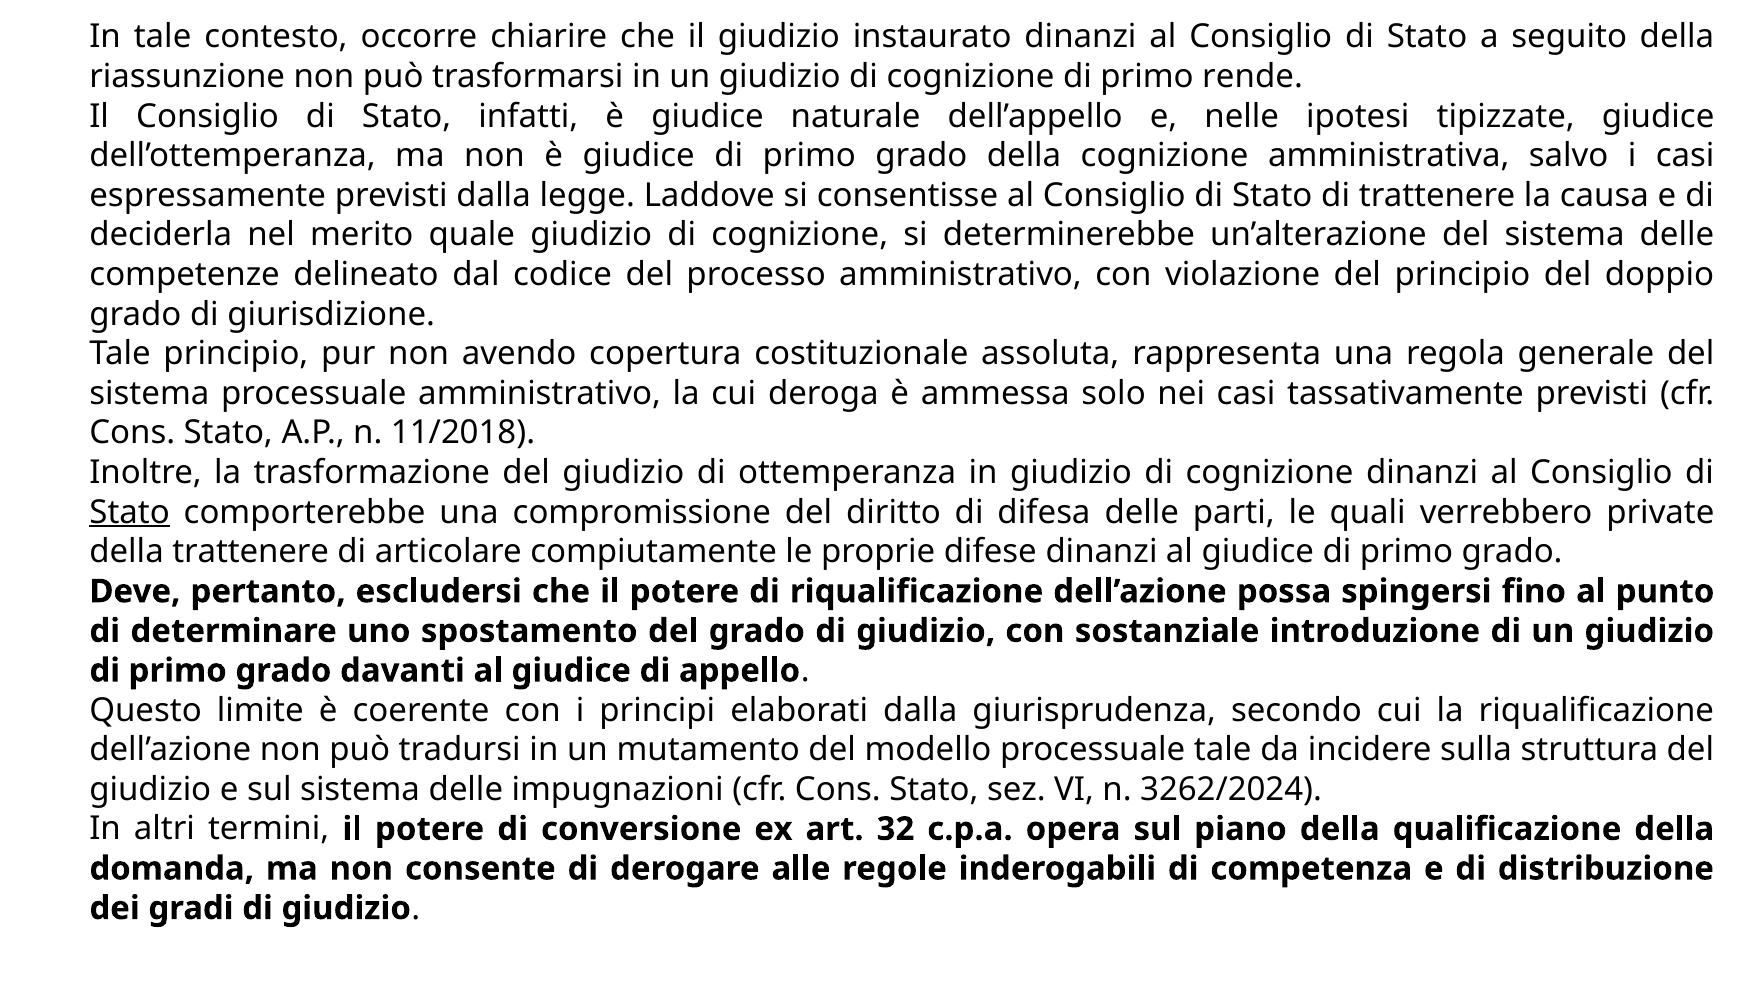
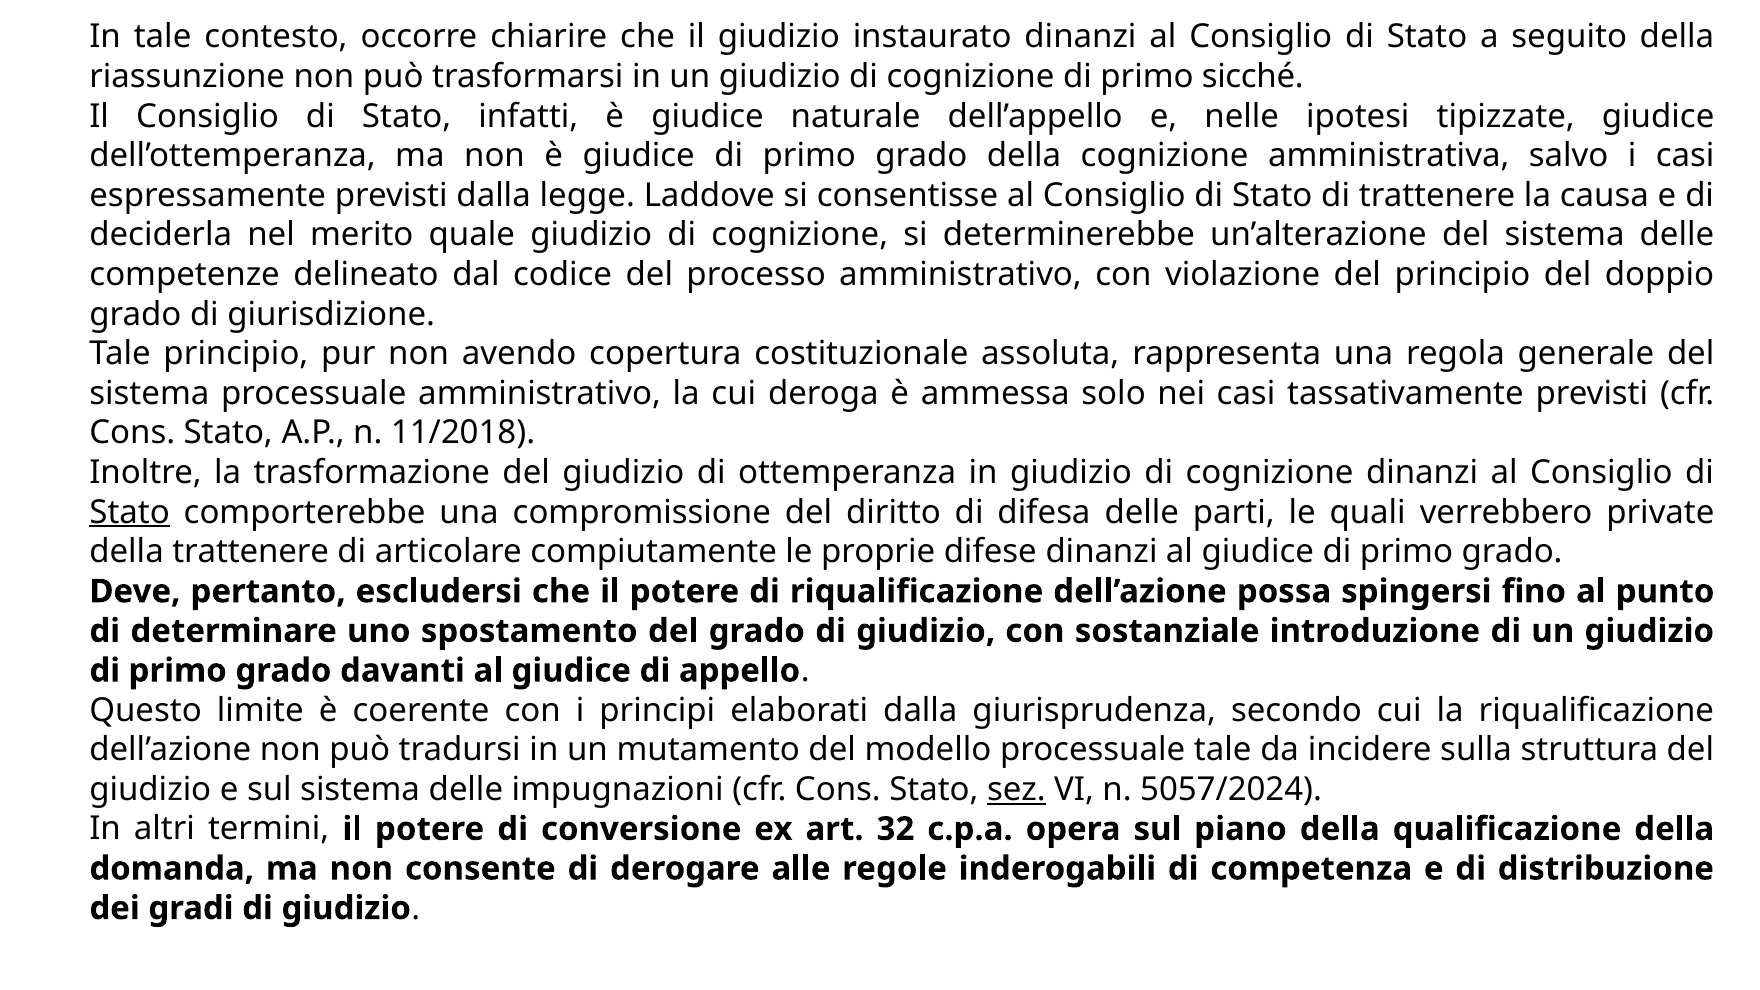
rende: rende -> sicché
sez underline: none -> present
3262/2024: 3262/2024 -> 5057/2024
